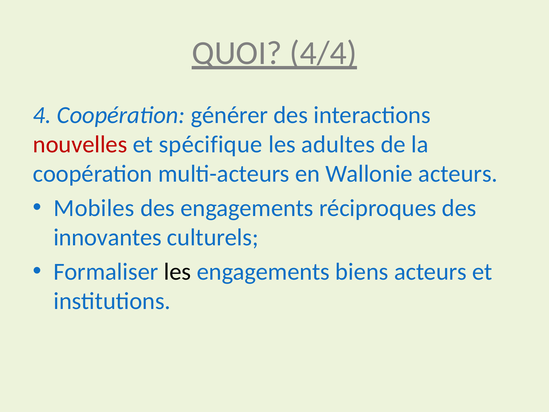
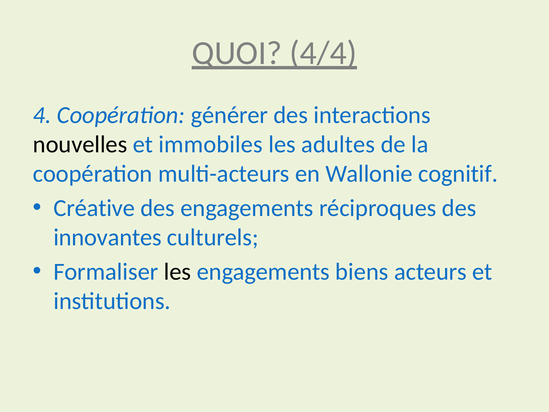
nouvelles colour: red -> black
spécifique: spécifique -> immobiles
Wallonie acteurs: acteurs -> cognitif
Mobiles: Mobiles -> Créative
